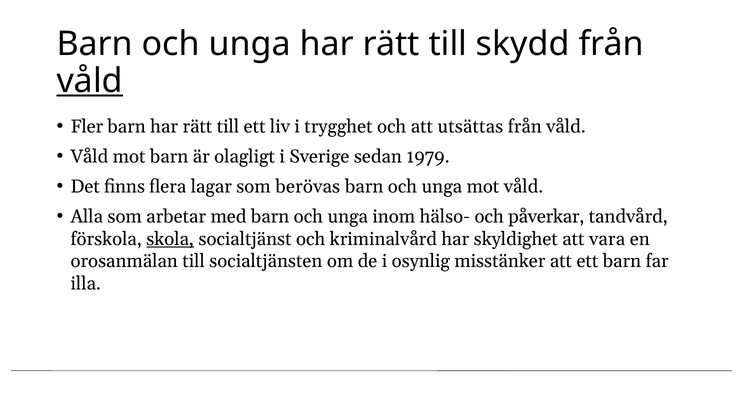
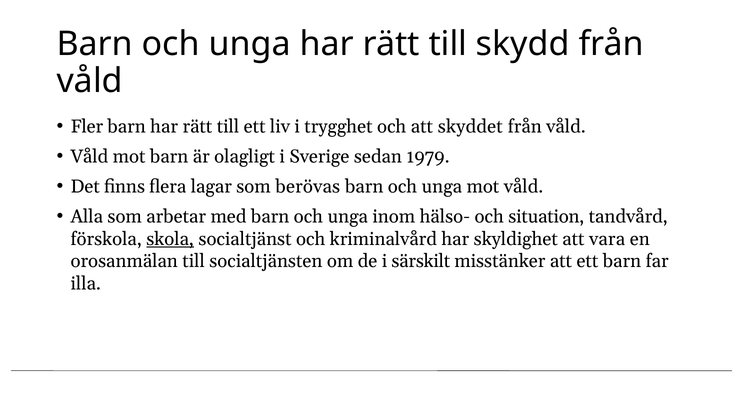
våld at (90, 81) underline: present -> none
utsättas: utsättas -> skyddet
påverkar: påverkar -> situation
osynlig: osynlig -> särskilt
